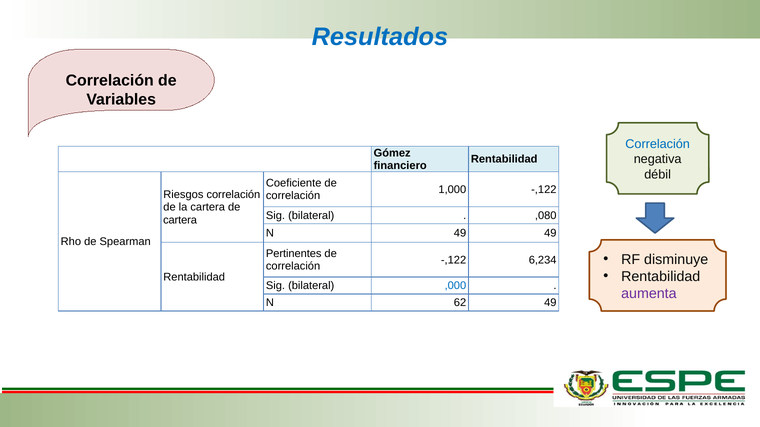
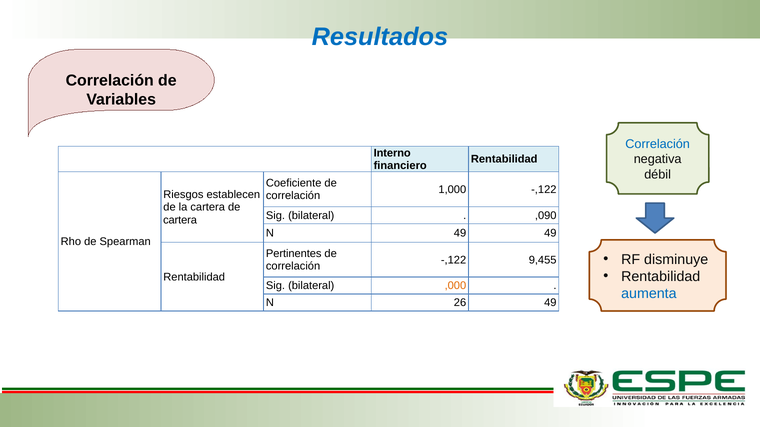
Gómez: Gómez -> Interno
Riesgos correlación: correlación -> establecen
,080: ,080 -> ,090
6,234: 6,234 -> 9,455
,000 colour: blue -> orange
aumenta colour: purple -> blue
62: 62 -> 26
